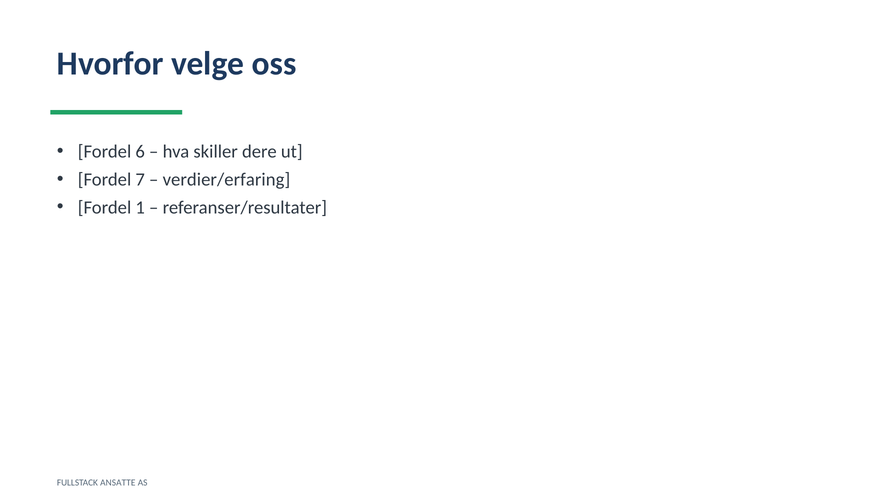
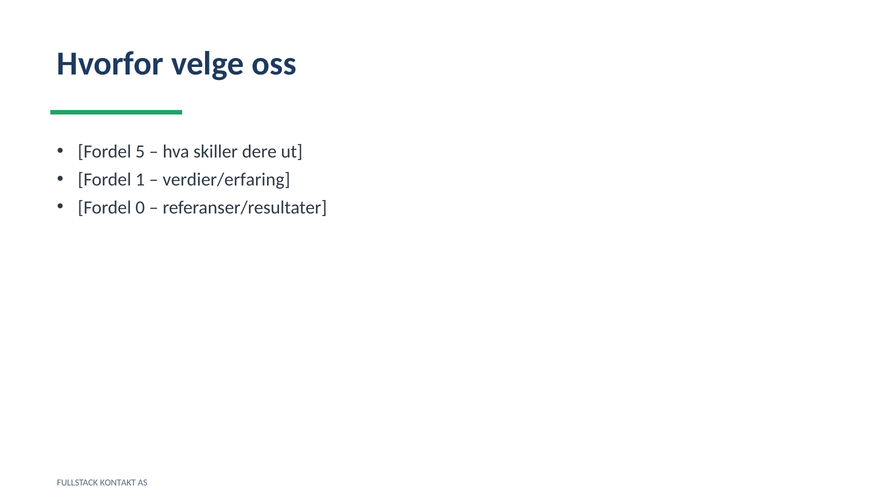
6: 6 -> 5
7: 7 -> 1
1: 1 -> 0
ANSATTE: ANSATTE -> KONTAKT
